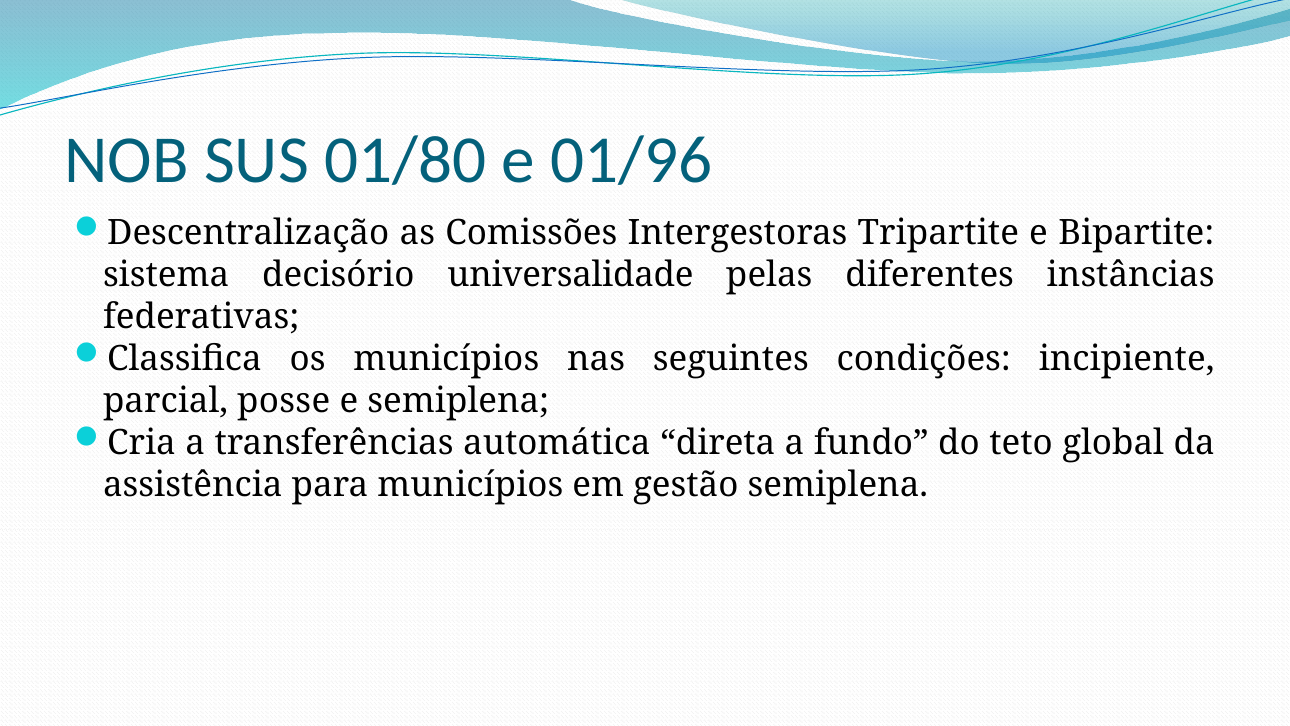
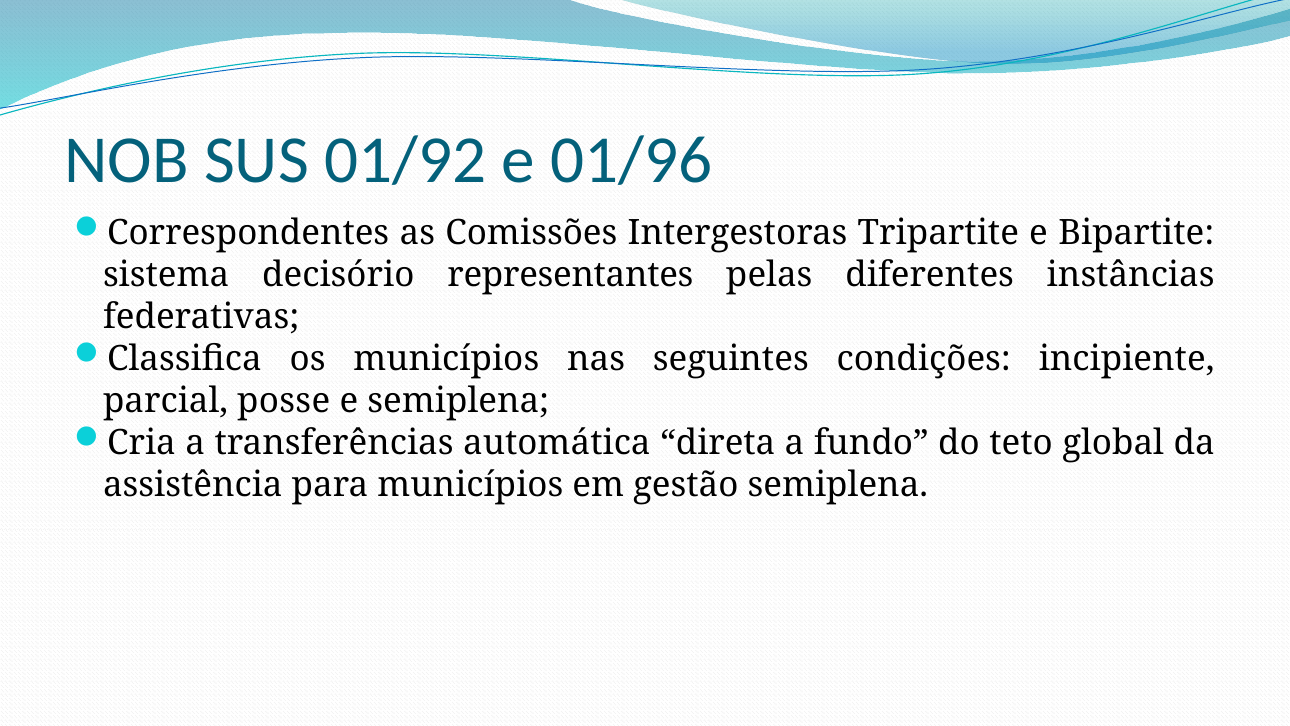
01/80: 01/80 -> 01/92
Descentralização: Descentralização -> Correspondentes
universalidade: universalidade -> representantes
